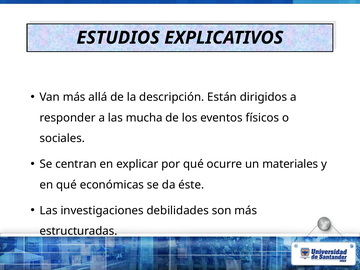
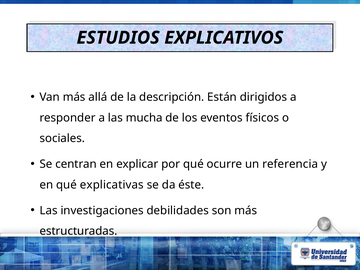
materiales: materiales -> referencia
económicas: económicas -> explicativas
